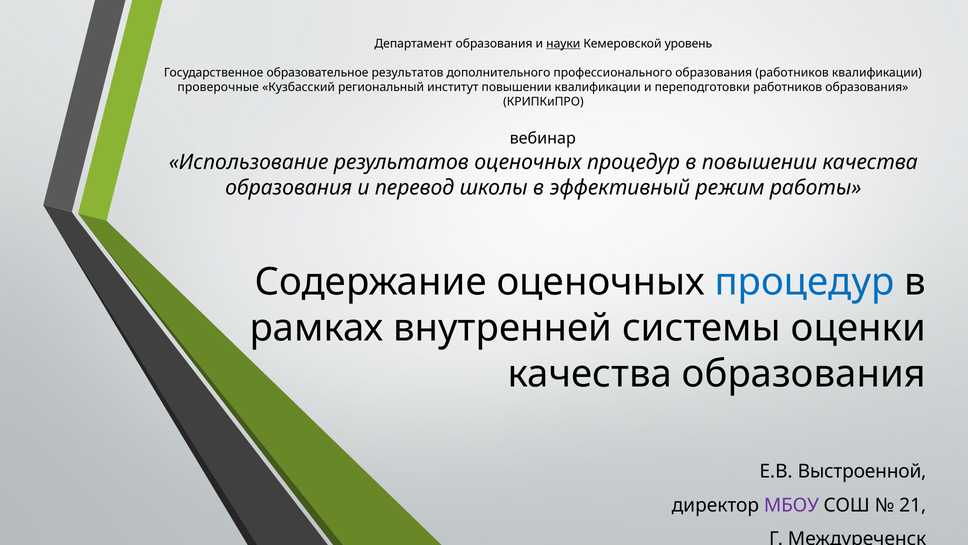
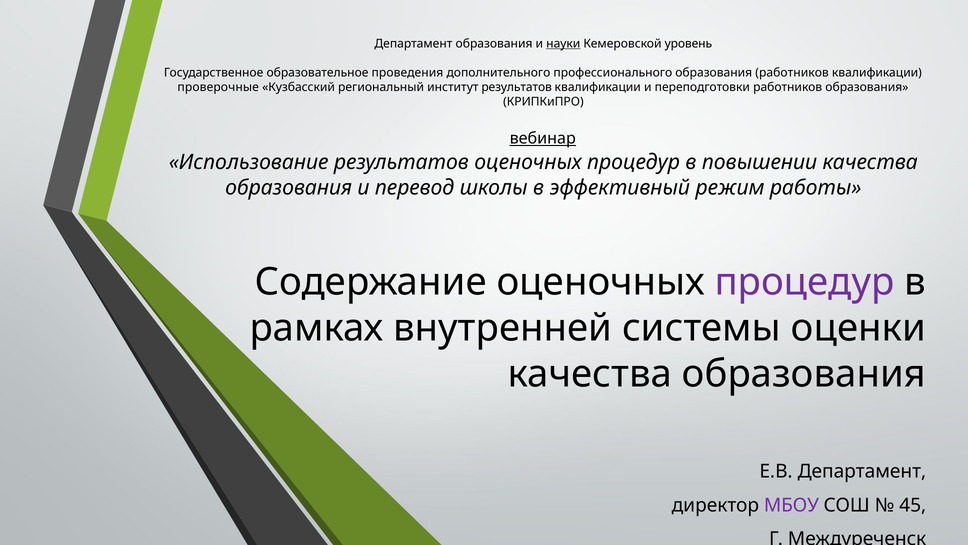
образовательное результатов: результатов -> проведения
институт повышении: повышении -> результатов
вебинар underline: none -> present
процедур at (805, 282) colour: blue -> purple
Е.В Выстроенной: Выстроенной -> Департамент
21: 21 -> 45
